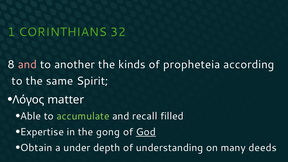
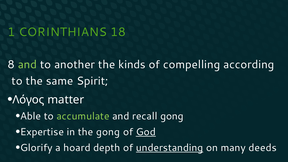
32: 32 -> 18
and at (27, 65) colour: pink -> light green
propheteia: propheteia -> compelling
recall filled: filled -> gong
Obtain: Obtain -> Glorify
under: under -> hoard
understanding underline: none -> present
